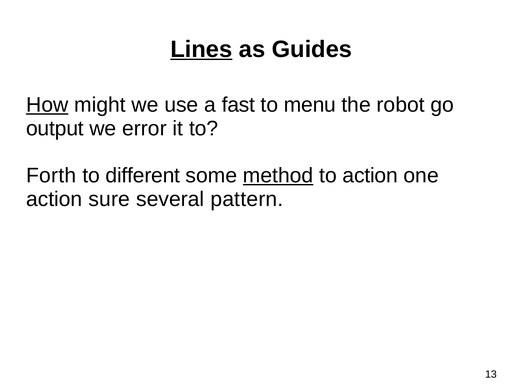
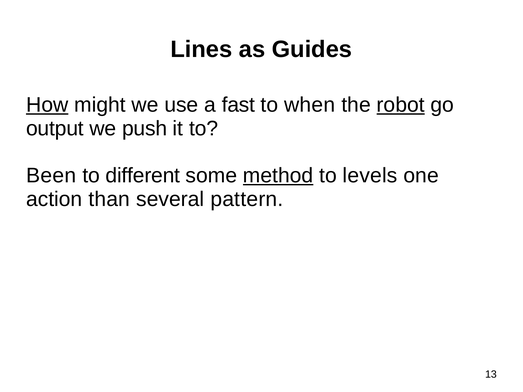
Lines underline: present -> none
menu: menu -> when
robot underline: none -> present
error: error -> push
Forth: Forth -> Been
to action: action -> levels
sure: sure -> than
